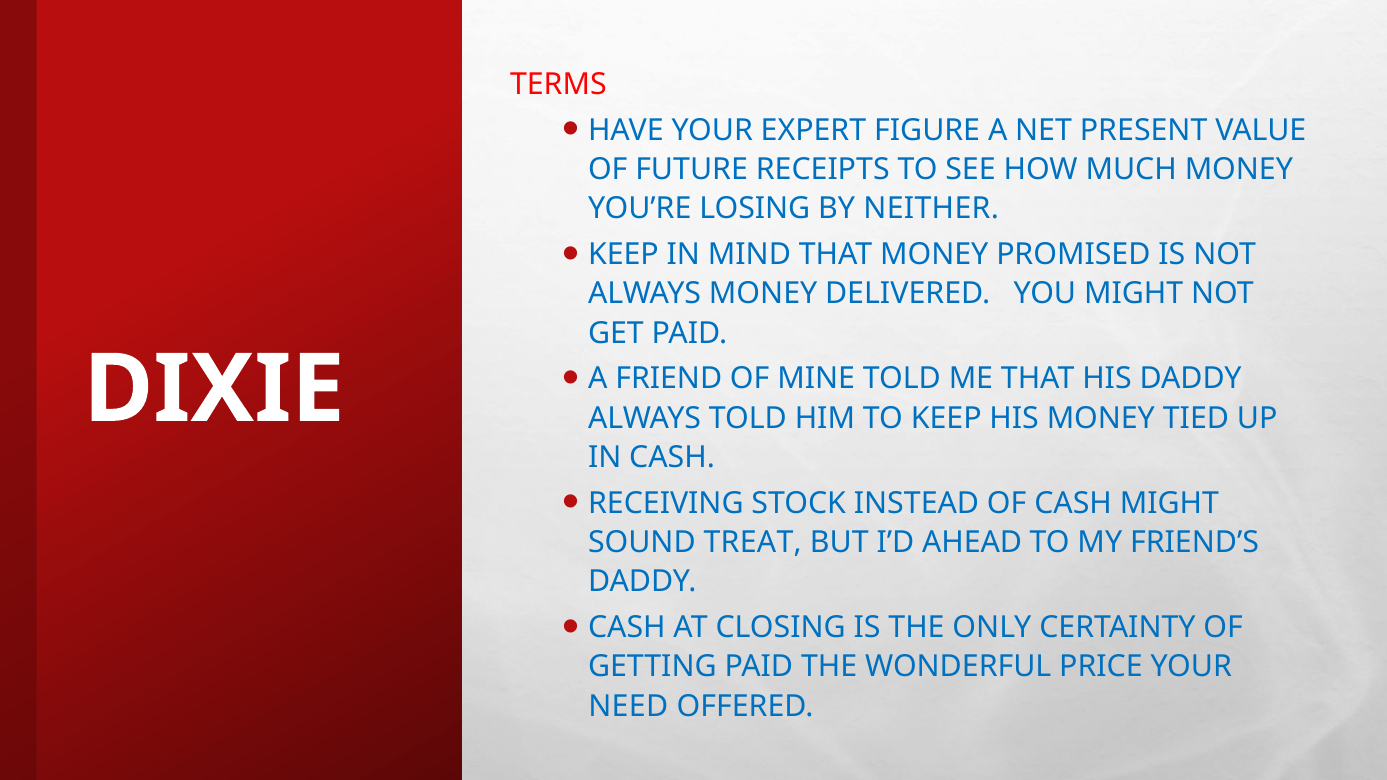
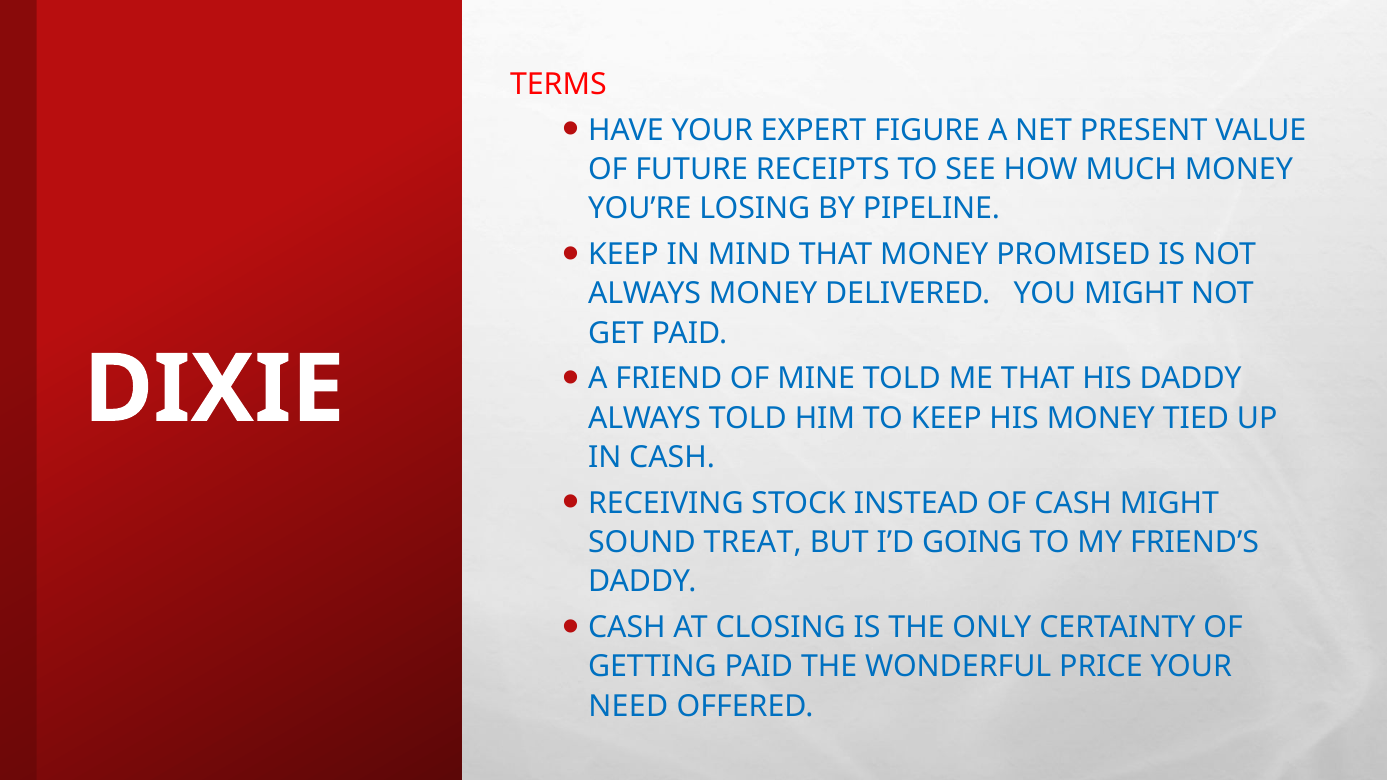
NEITHER: NEITHER -> PIPELINE
AHEAD: AHEAD -> GOING
